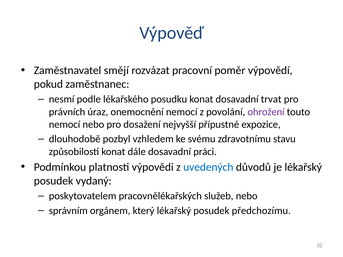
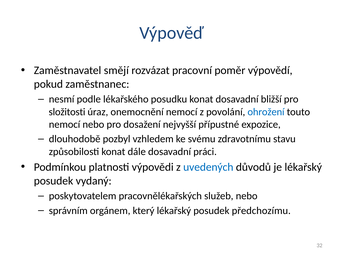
trvat: trvat -> bližší
právních: právních -> složitosti
ohrožení colour: purple -> blue
